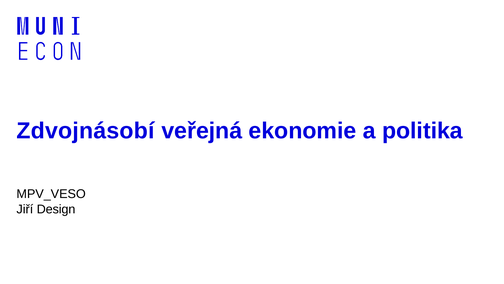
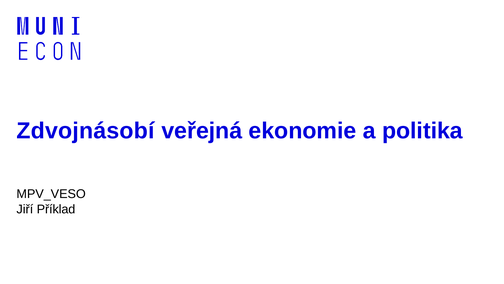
Design: Design -> Příklad
